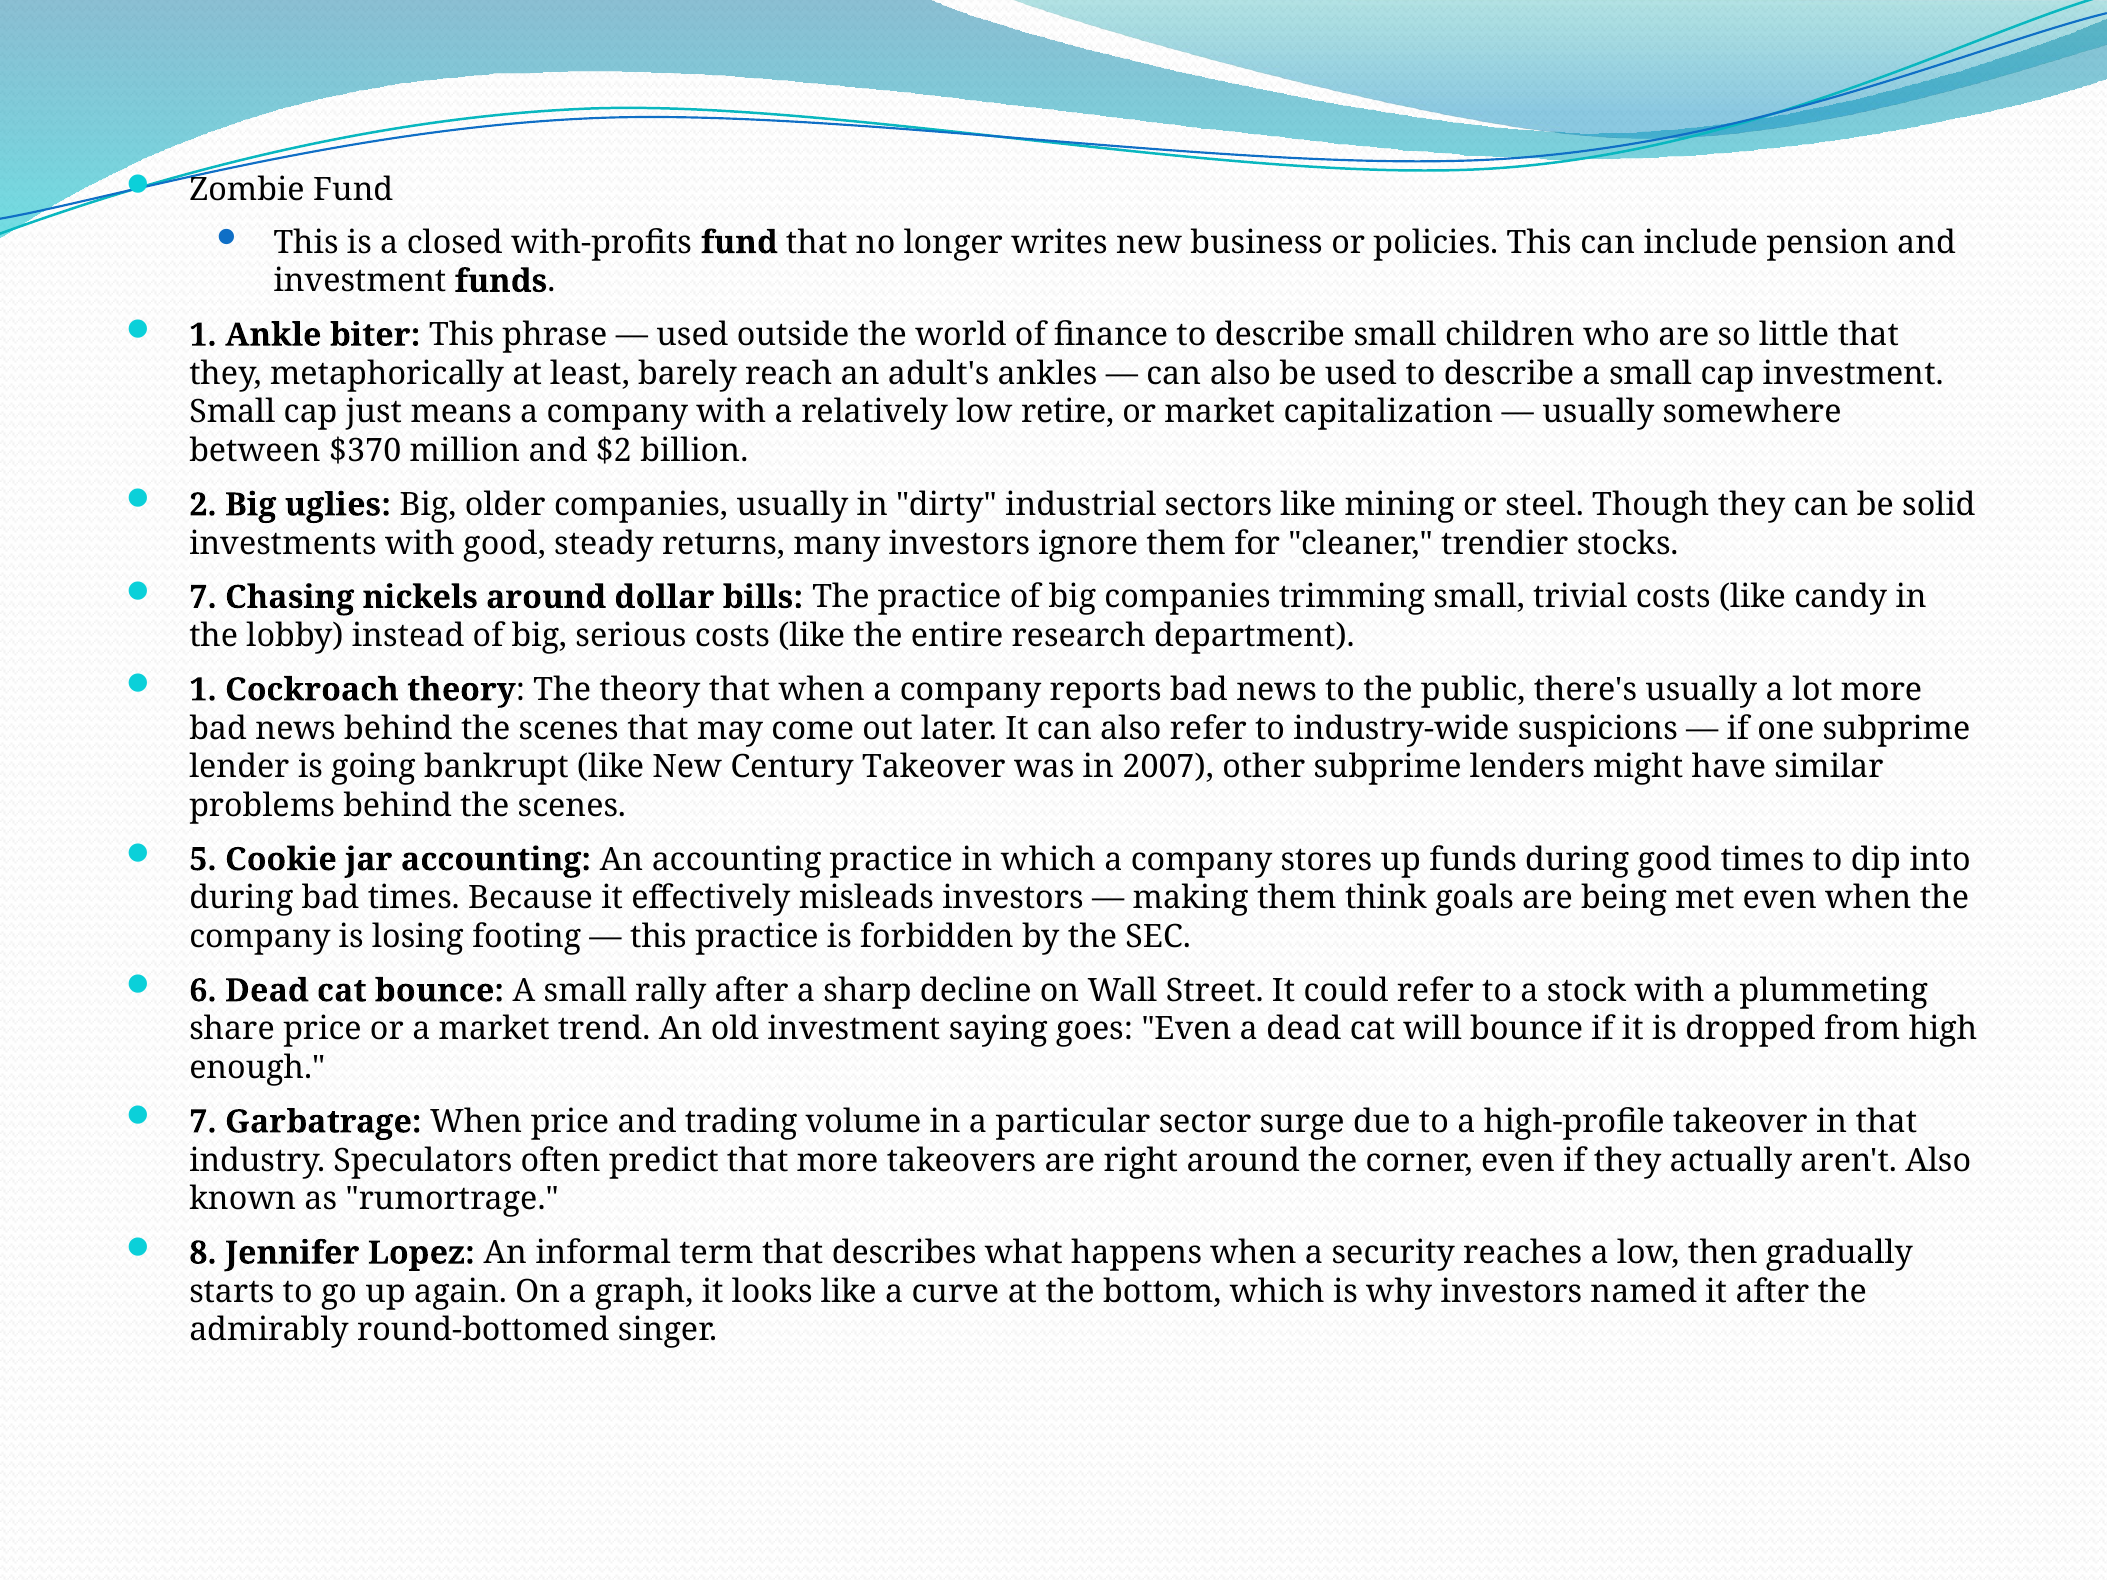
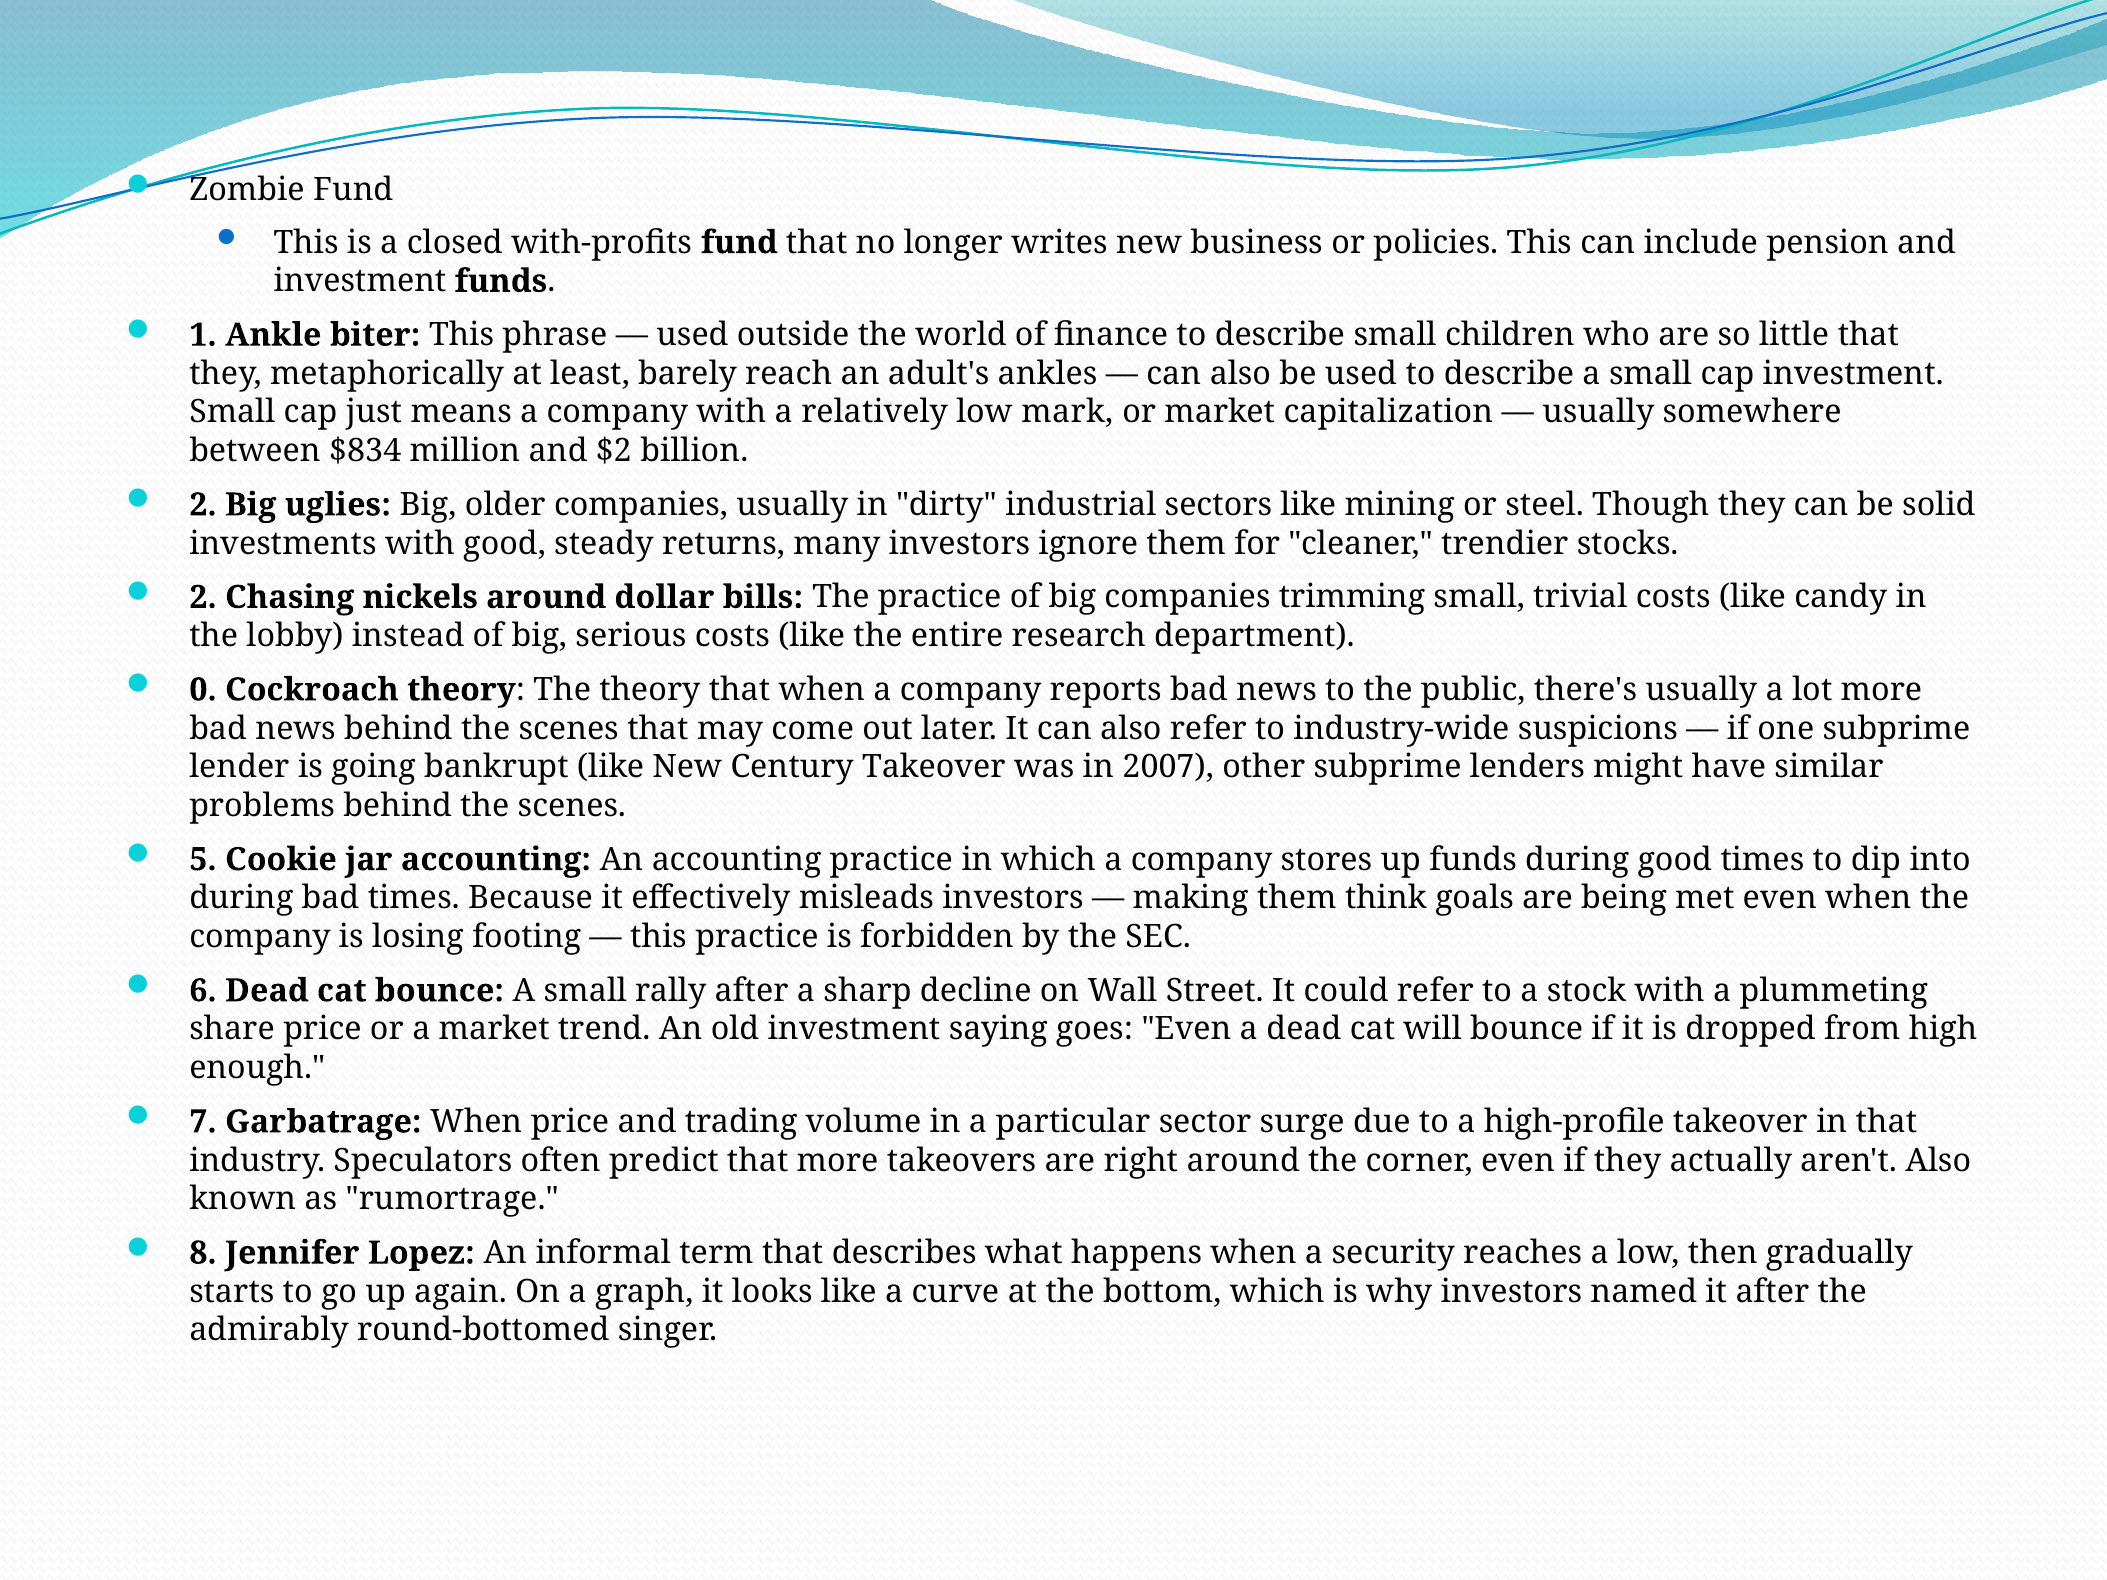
retire: retire -> mark
$370: $370 -> $834
7 at (203, 597): 7 -> 2
1 at (203, 690): 1 -> 0
